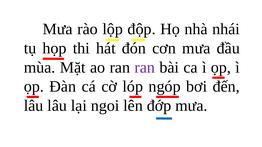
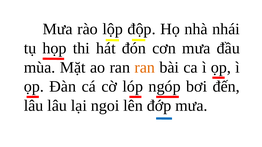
ran at (145, 68) colour: purple -> orange
